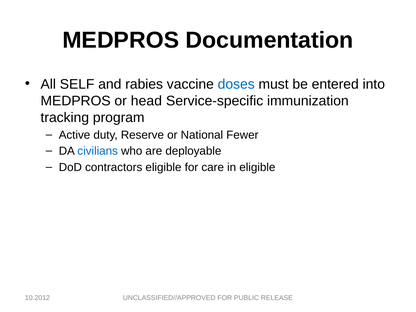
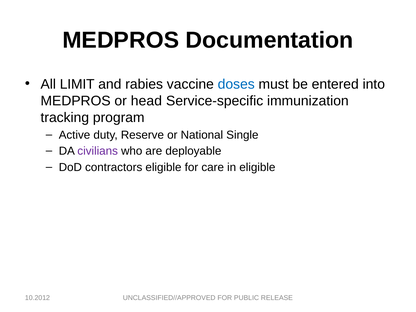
SELF: SELF -> LIMIT
Fewer: Fewer -> Single
civilians colour: blue -> purple
